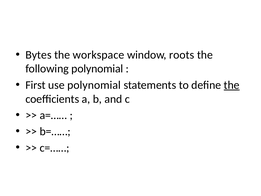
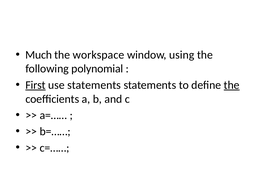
Bytes: Bytes -> Much
roots: roots -> using
First underline: none -> present
use polynomial: polynomial -> statements
